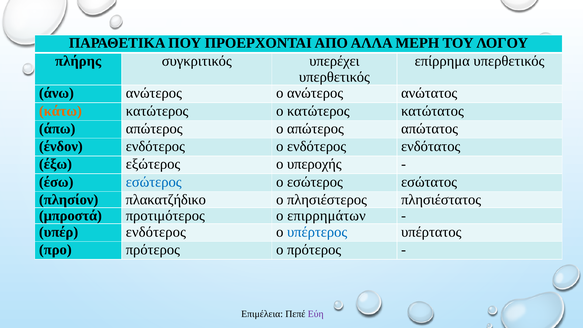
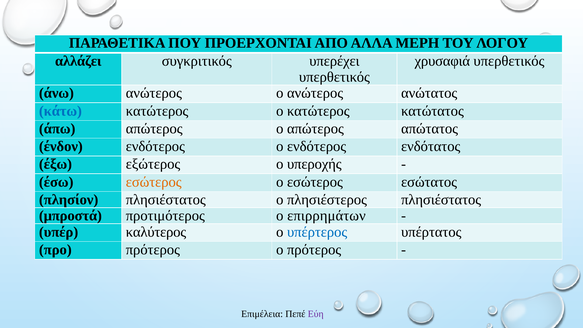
πλήρης: πλήρης -> αλλάζει
επίρρημα: επίρρημα -> χρυσαφιά
κάτω colour: orange -> blue
εσώτερος at (154, 182) colour: blue -> orange
πλησίον πλακατζήδικο: πλακατζήδικο -> πλησιέστατος
υπέρ ενδότερος: ενδότερος -> καλύτερος
